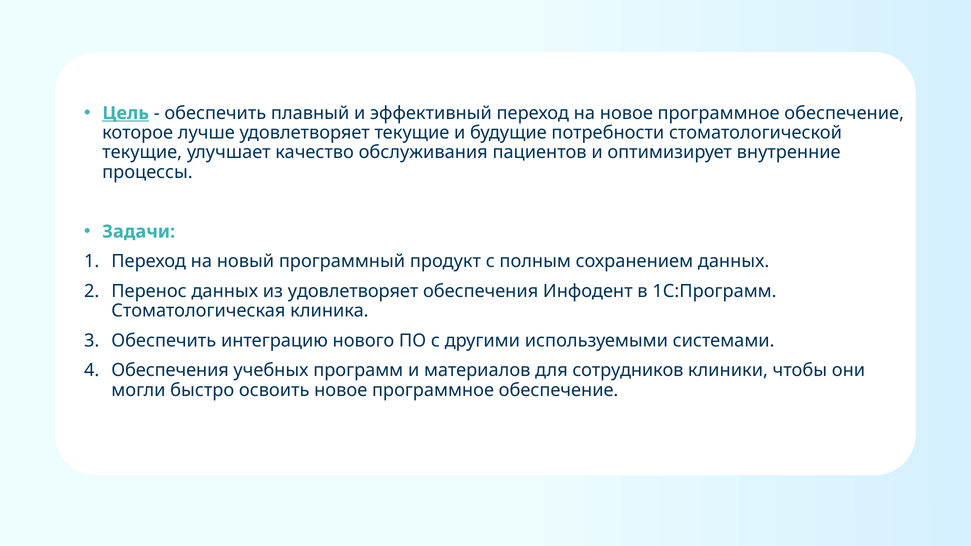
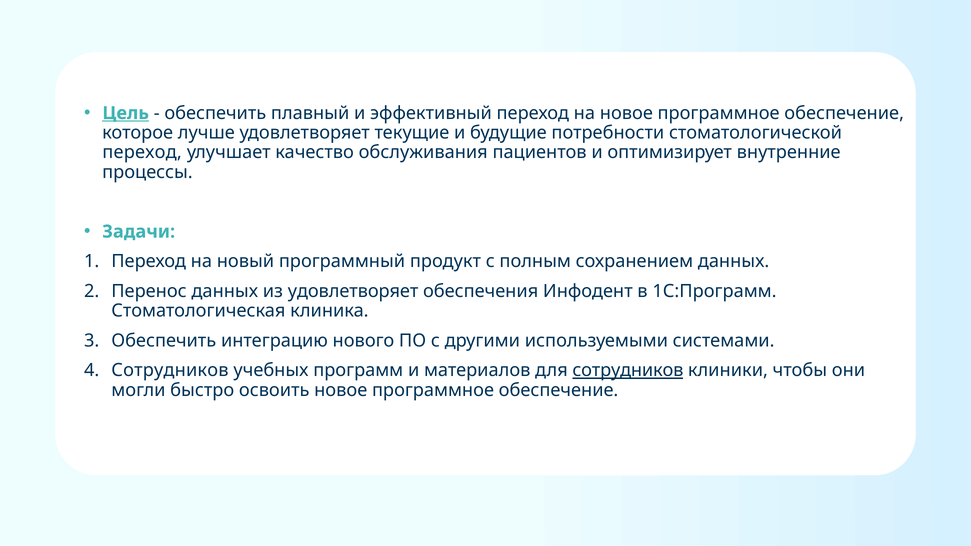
текущие at (142, 153): текущие -> переход
Обеспечения at (170, 371): Обеспечения -> Сотрудников
сотрудников at (628, 371) underline: none -> present
